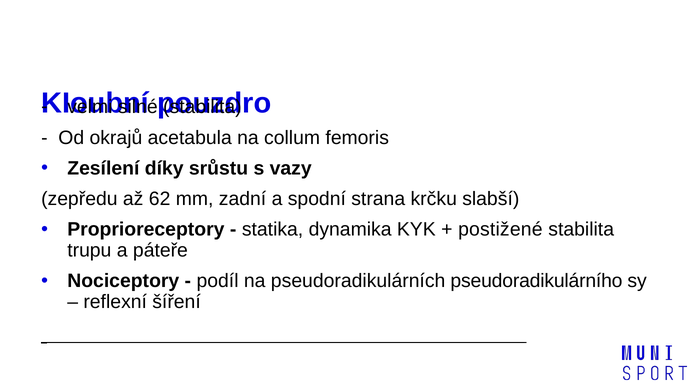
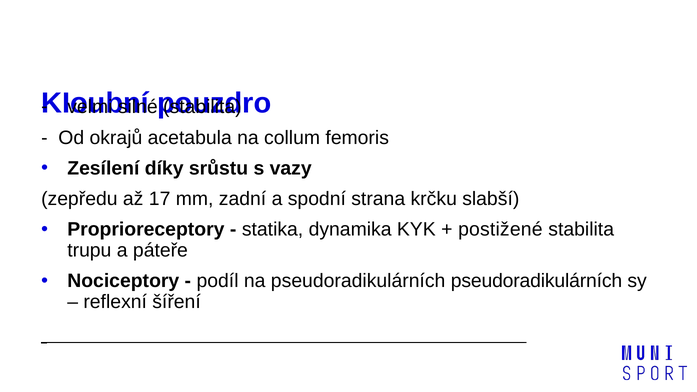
62: 62 -> 17
pseudoradikulárních pseudoradikulárního: pseudoradikulárního -> pseudoradikulárních
